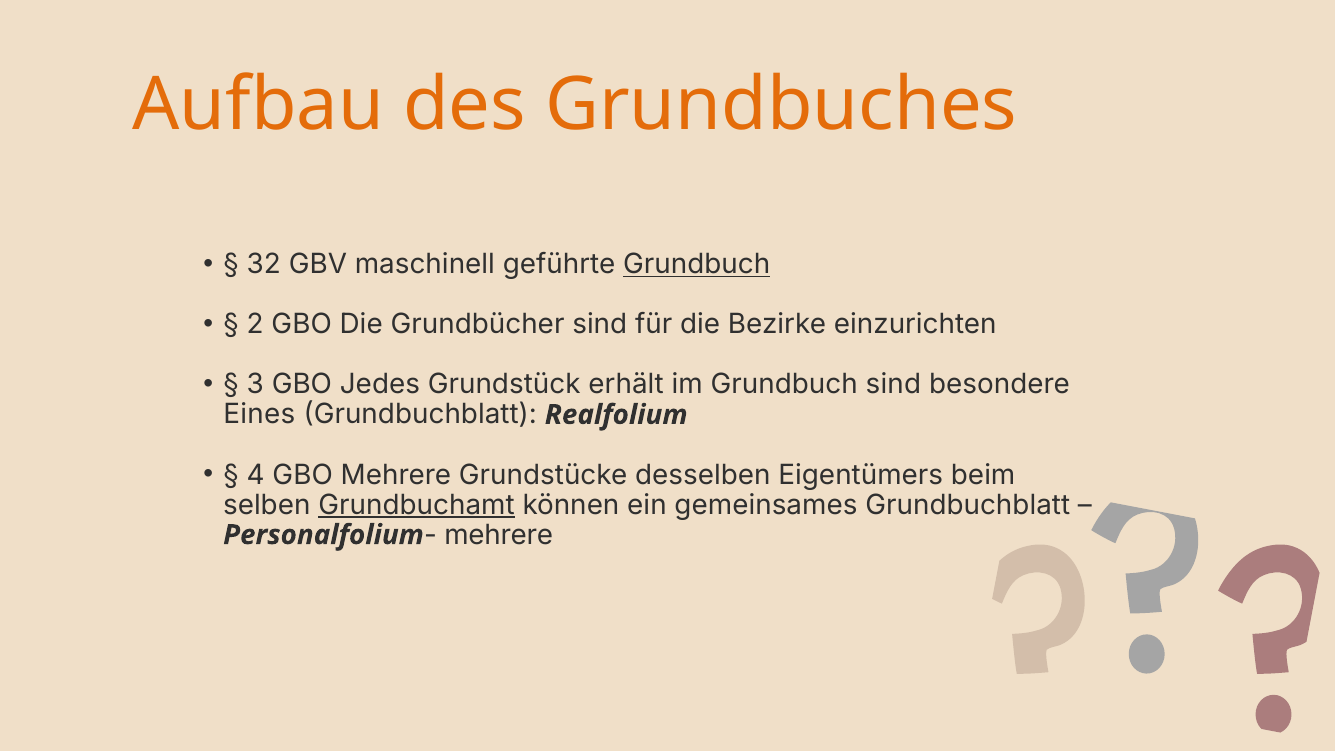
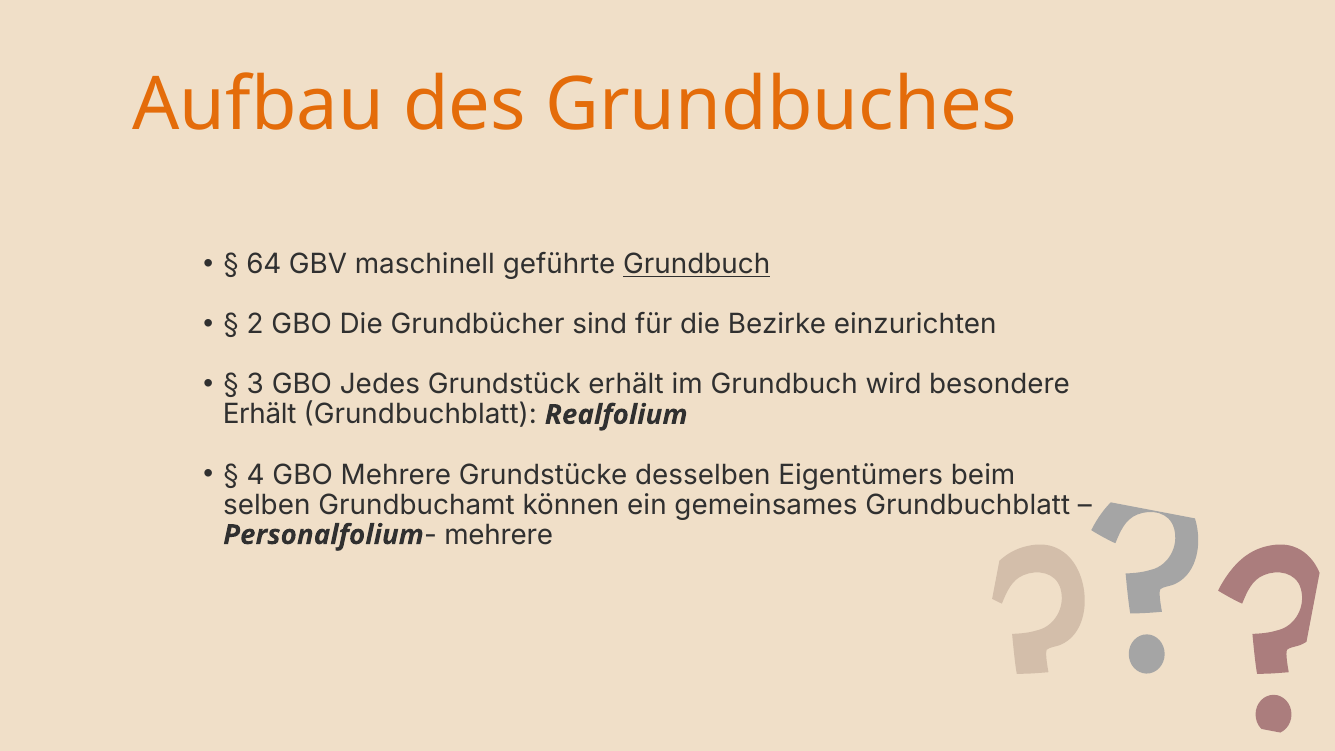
32: 32 -> 64
Grundbuch sind: sind -> wird
Eines at (259, 415): Eines -> Erhält
Grundbuchamt underline: present -> none
